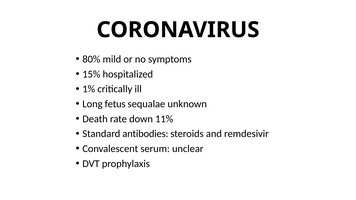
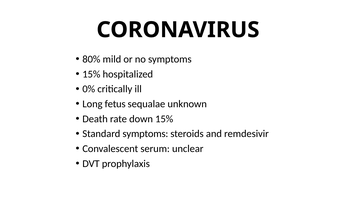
1%: 1% -> 0%
down 11%: 11% -> 15%
Standard antibodies: antibodies -> symptoms
